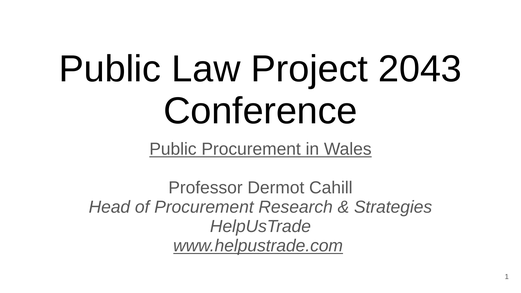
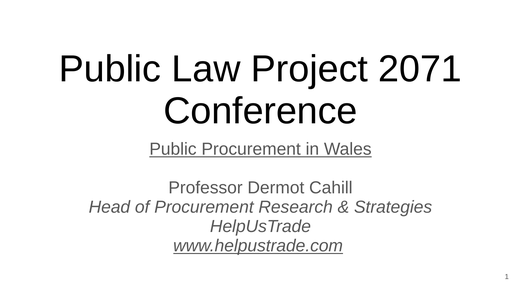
2043: 2043 -> 2071
